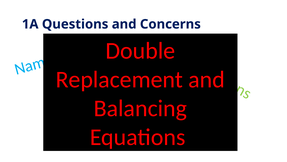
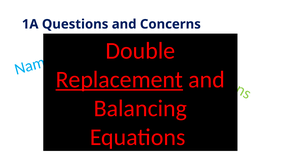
Replacement at (119, 79) underline: none -> present
